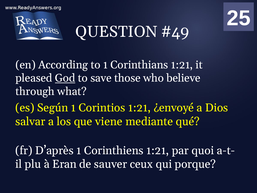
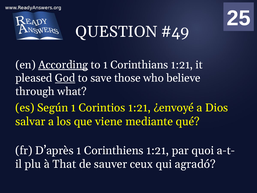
According underline: none -> present
Eran: Eran -> That
porque: porque -> agradó
